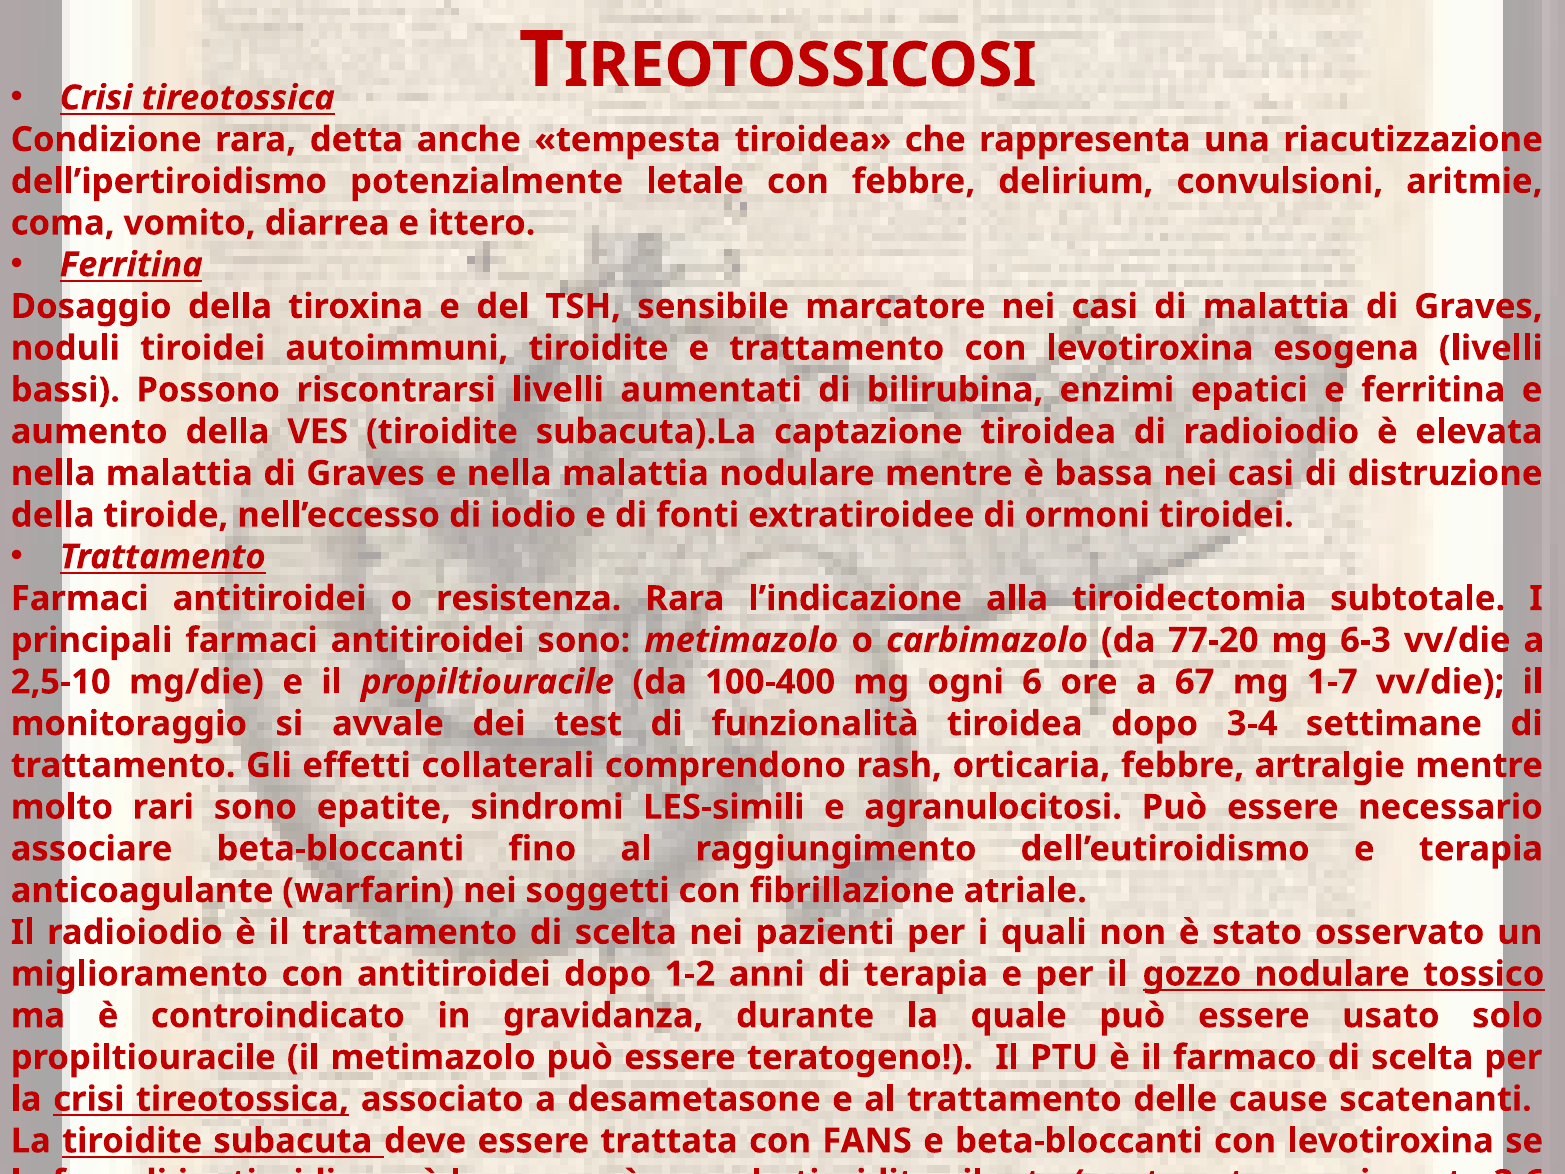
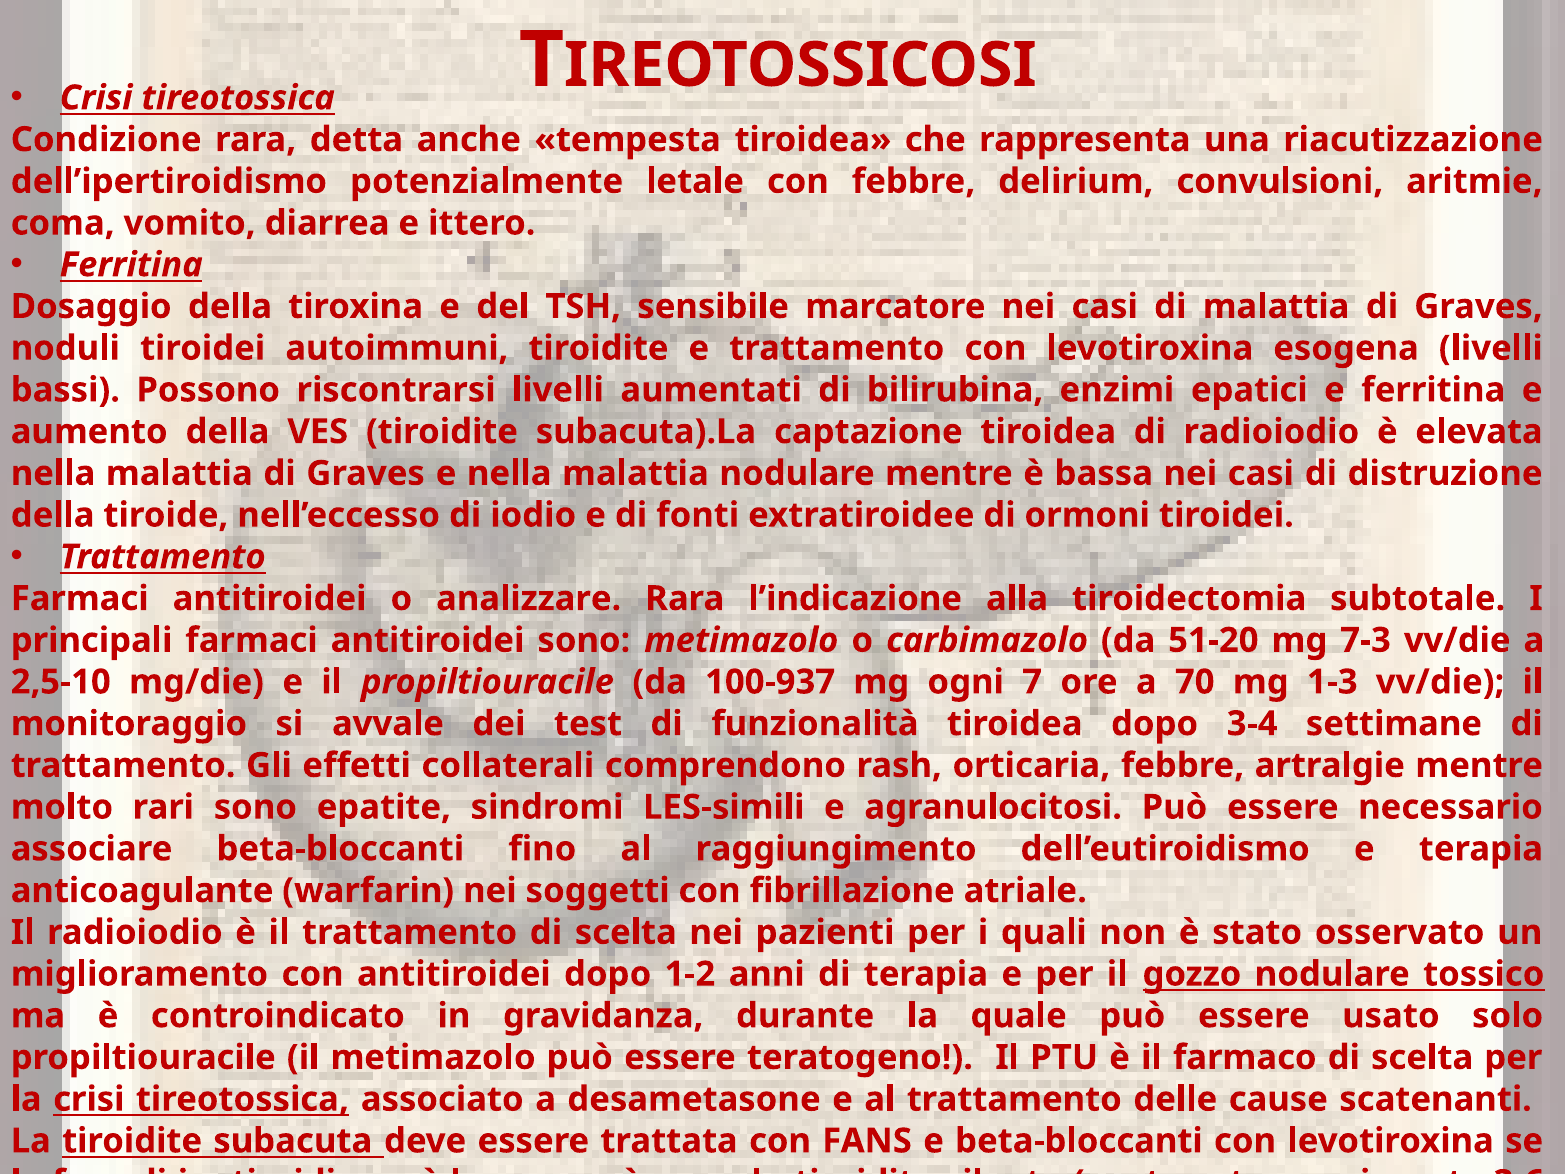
resistenza: resistenza -> analizzare
77-20: 77-20 -> 51-20
6-3: 6-3 -> 7-3
100-400: 100-400 -> 100-937
6: 6 -> 7
67: 67 -> 70
1-7: 1-7 -> 1-3
